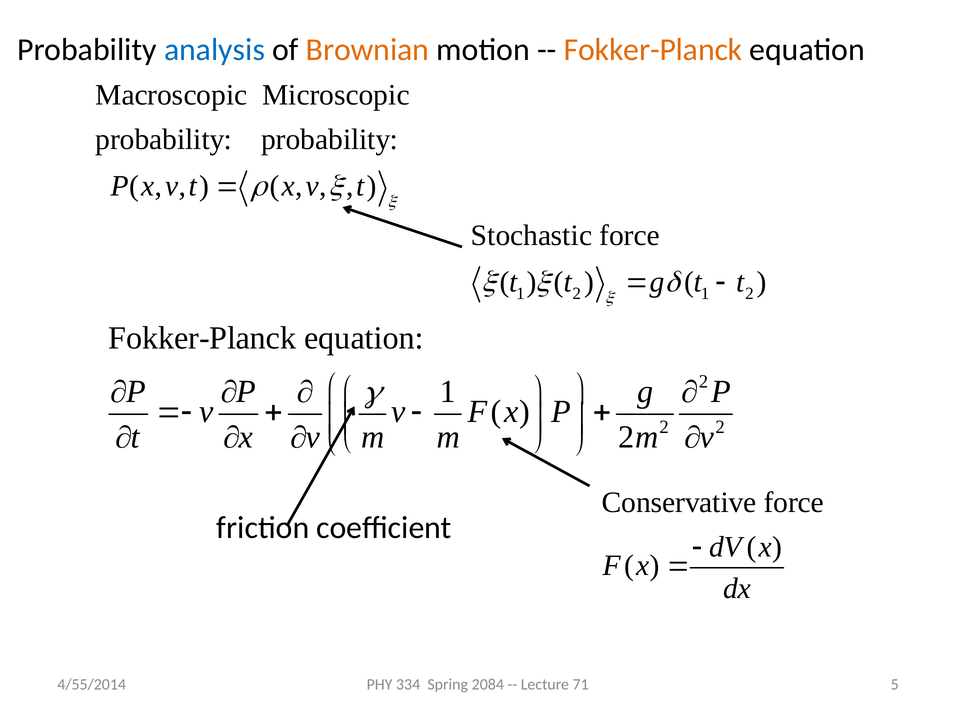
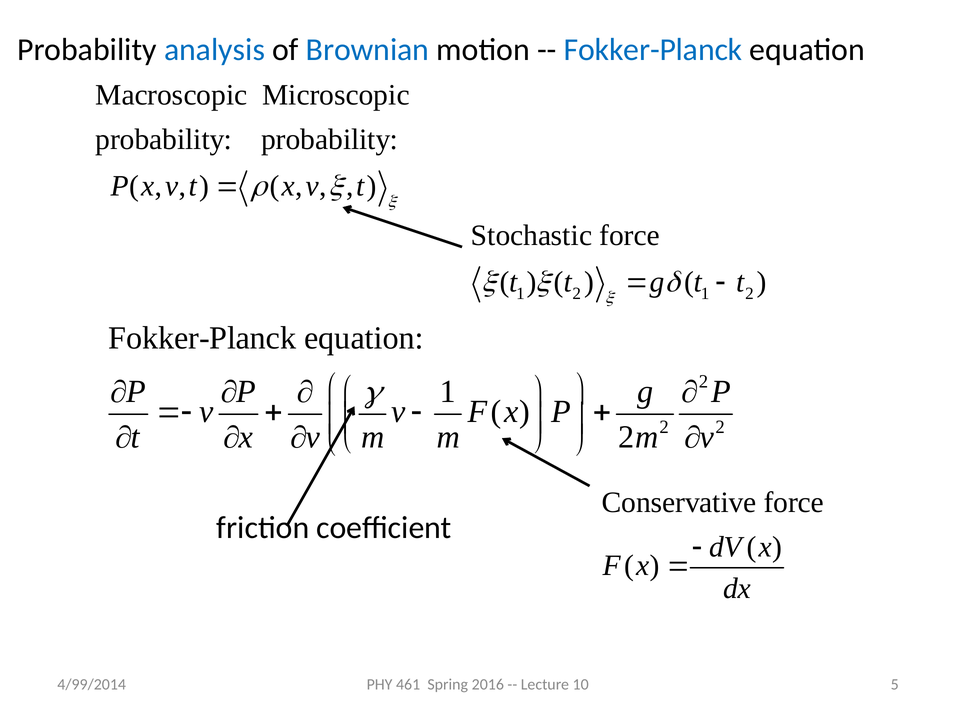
Brownian colour: orange -> blue
Fokker-Planck at (653, 50) colour: orange -> blue
334: 334 -> 461
2084: 2084 -> 2016
71: 71 -> 10
4/55/2014: 4/55/2014 -> 4/99/2014
